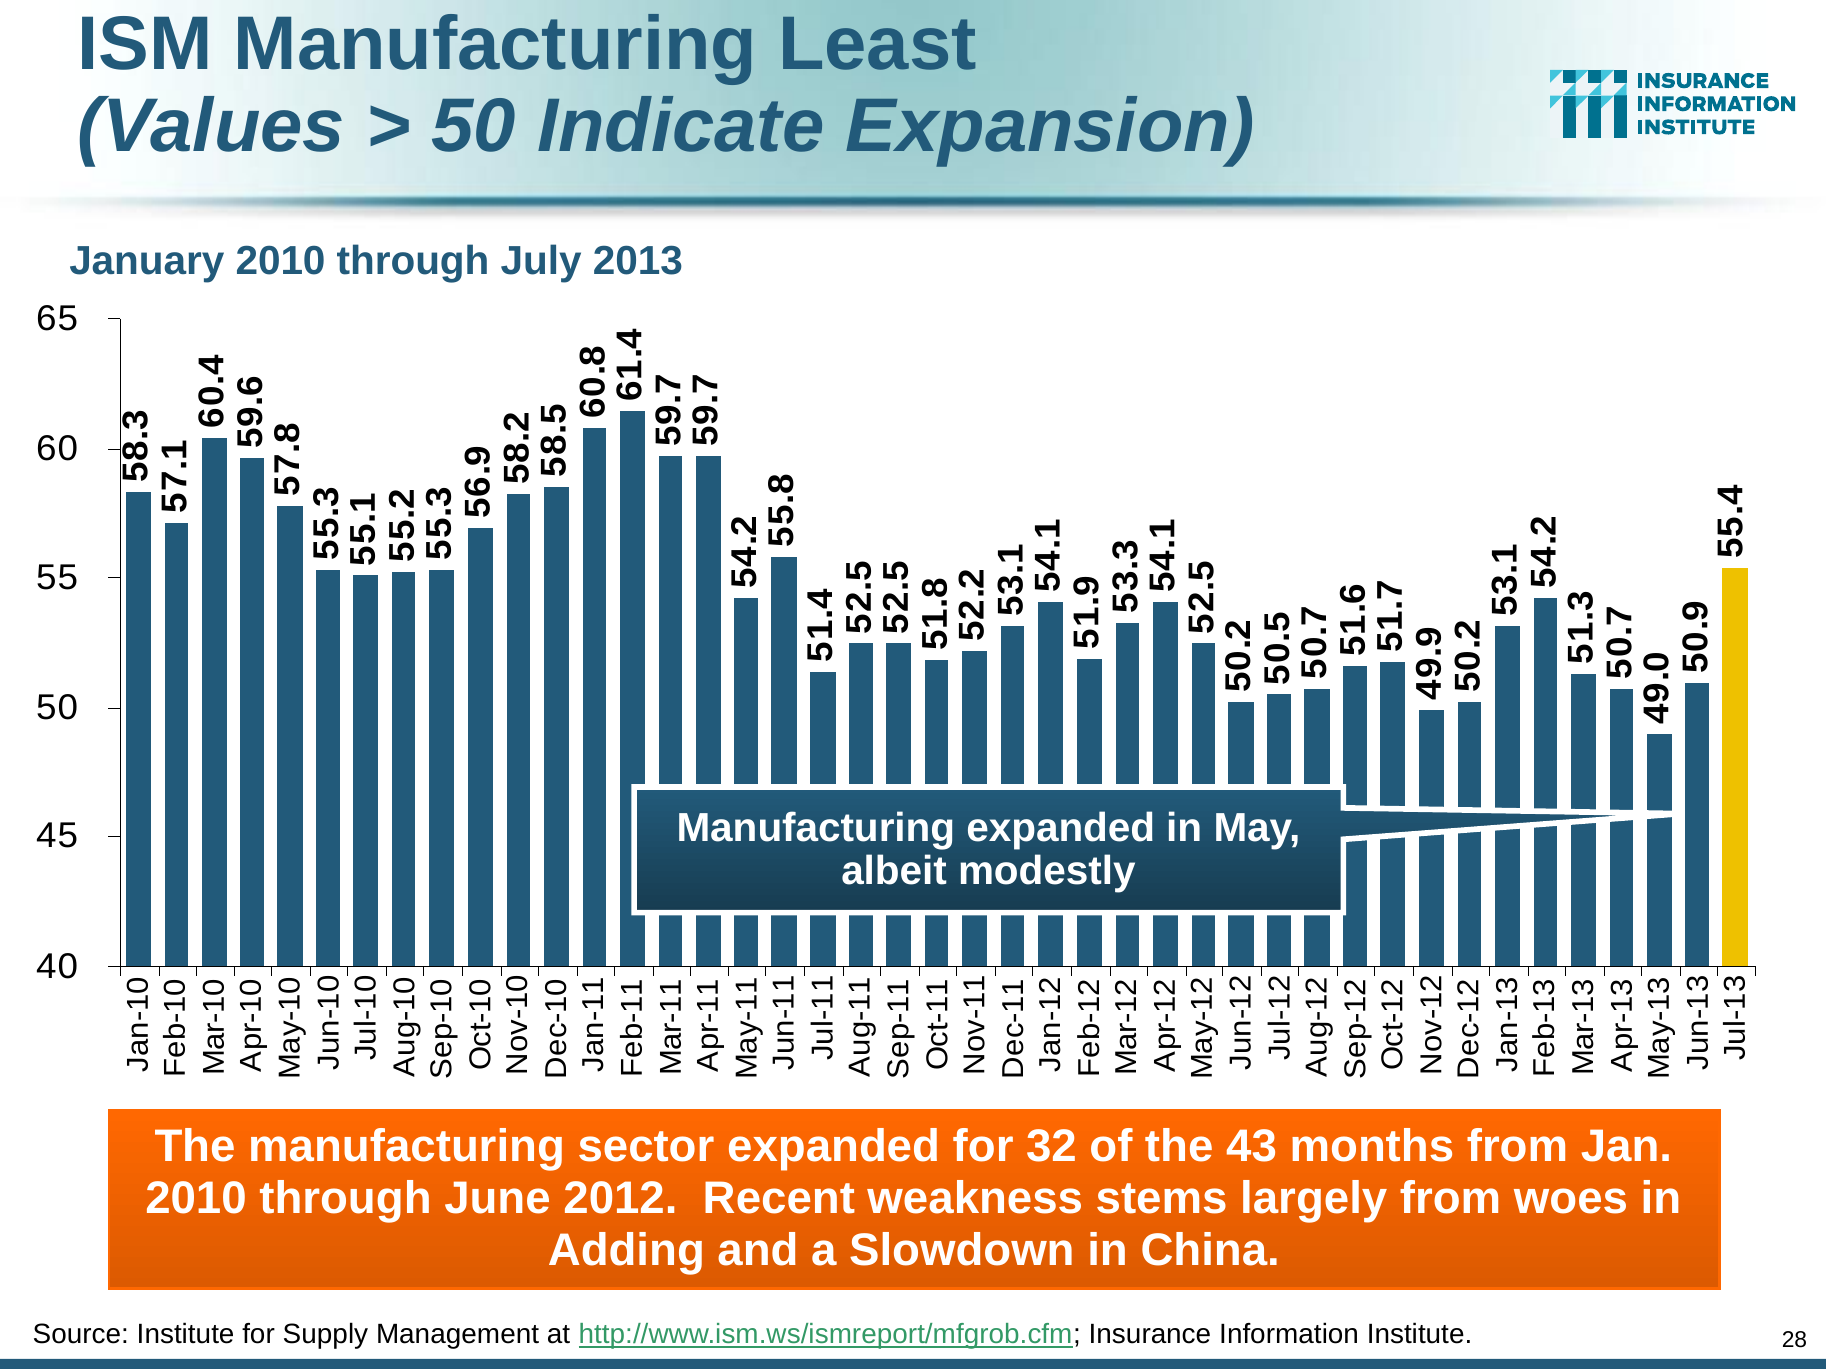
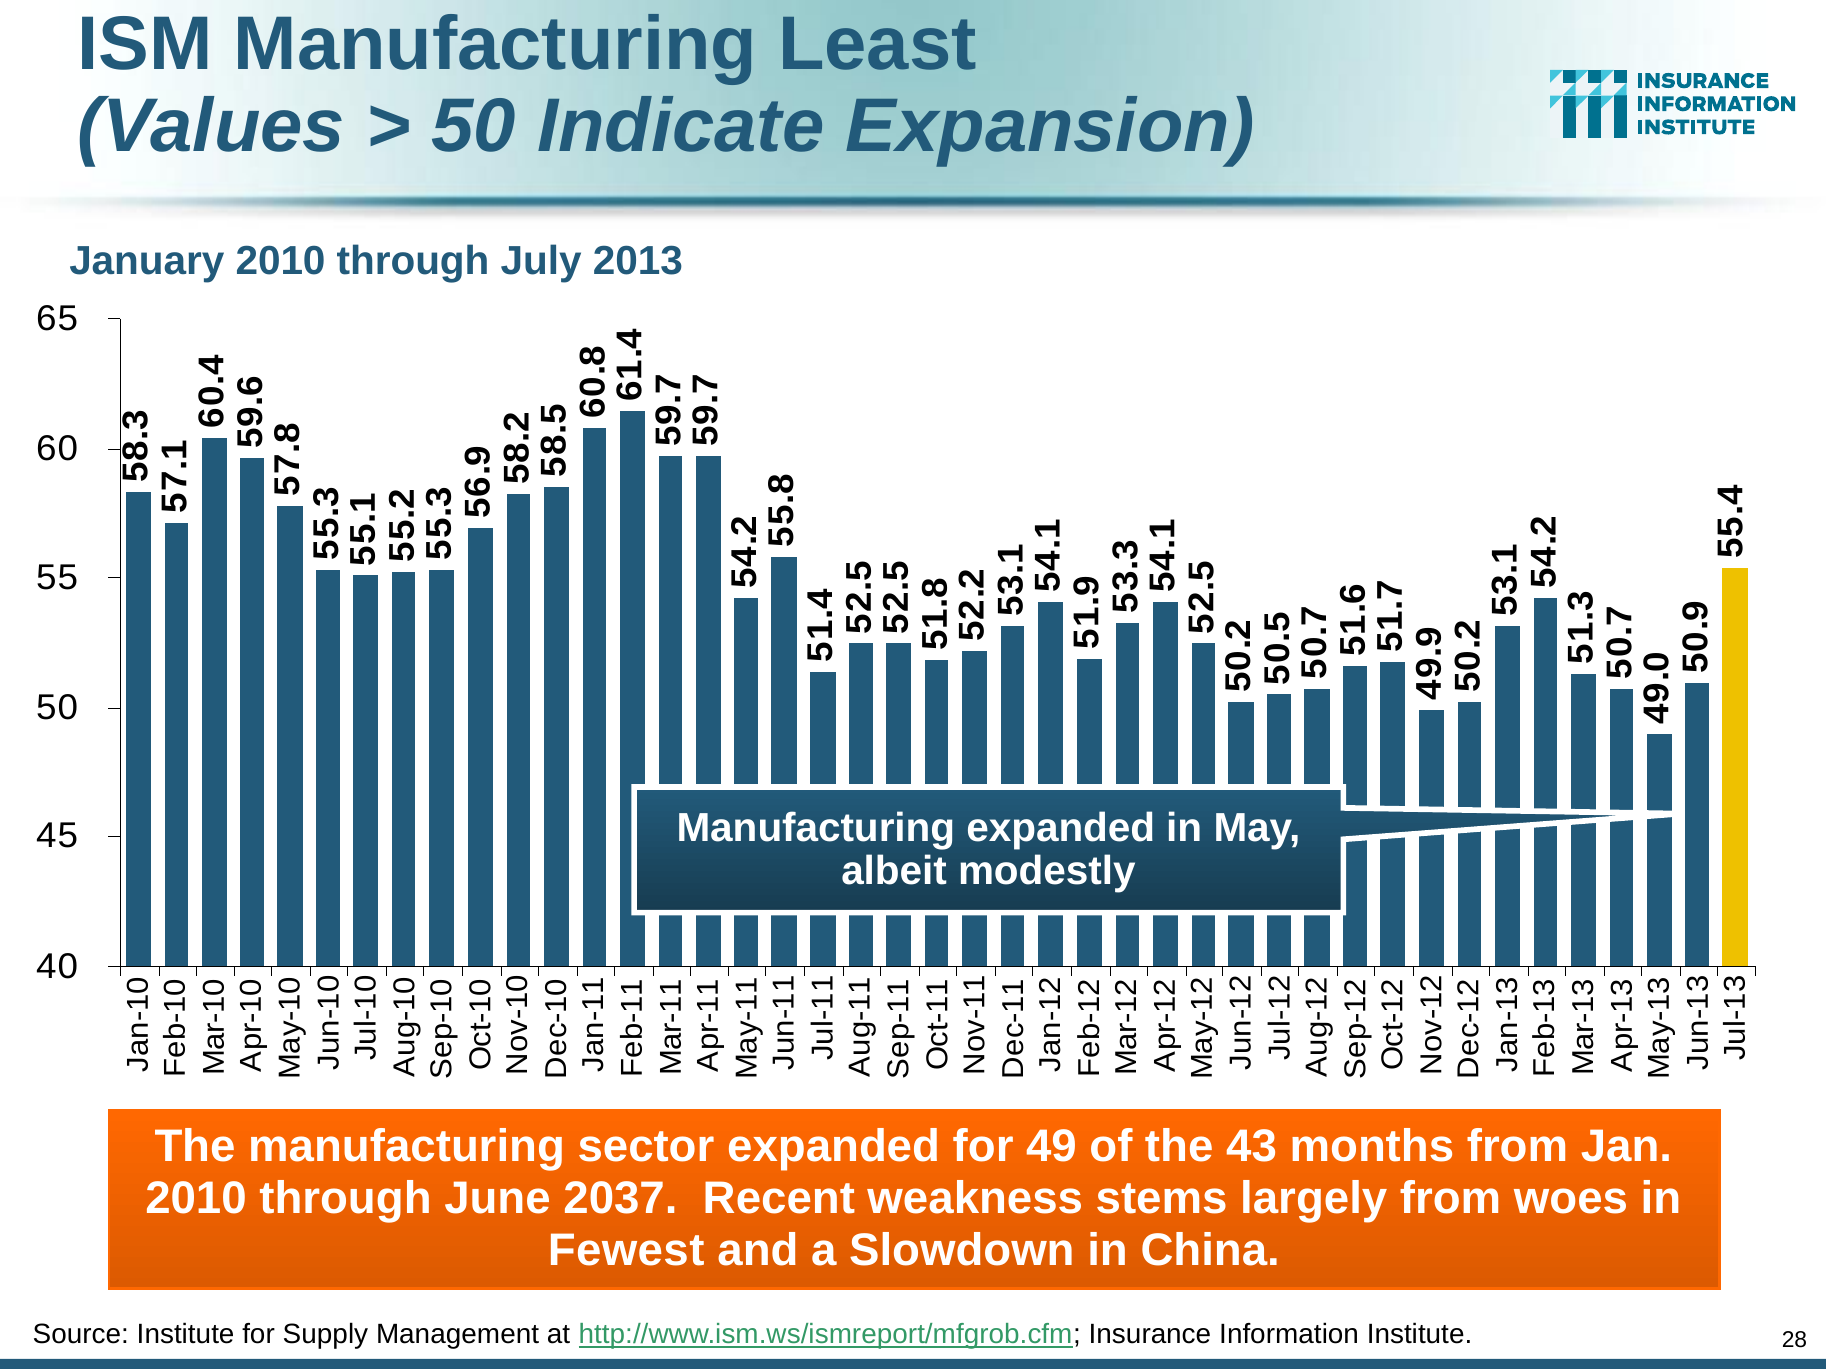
32: 32 -> 49
2012: 2012 -> 2037
Adding: Adding -> Fewest
